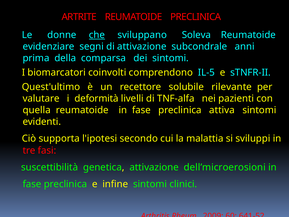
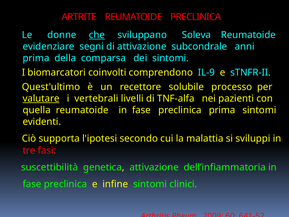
IL-5: IL-5 -> IL-9
rilevante: rilevante -> processo
valutare underline: none -> present
deformità: deformità -> vertebrali
preclinica attiva: attiva -> prima
dell’microerosioni: dell’microerosioni -> dell’infiammatoria
